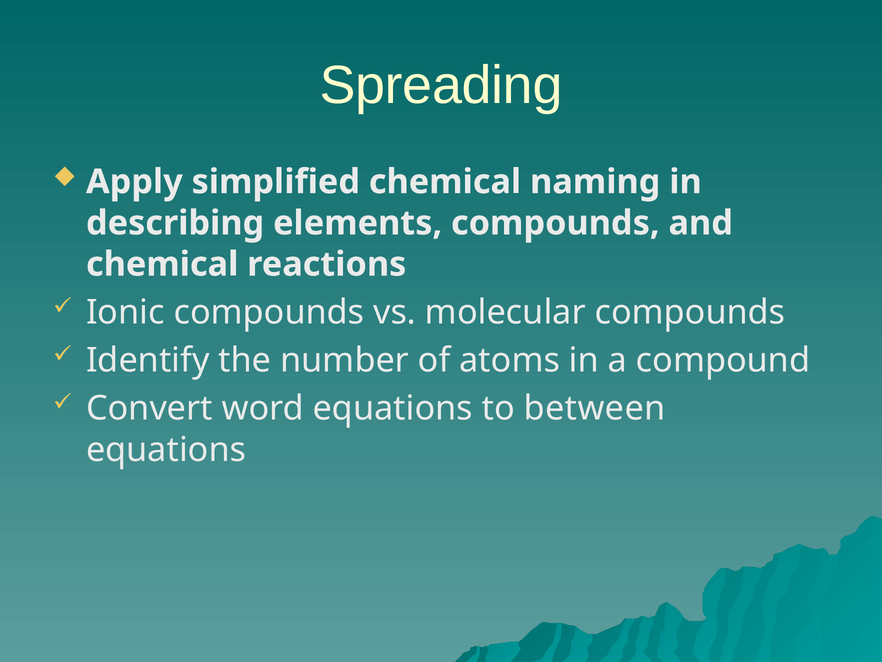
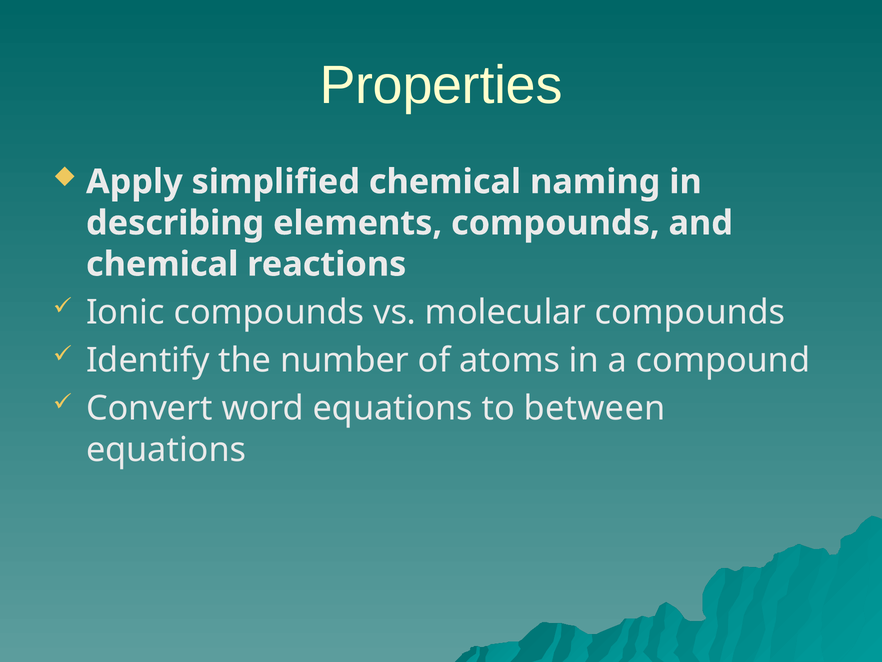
Spreading: Spreading -> Properties
